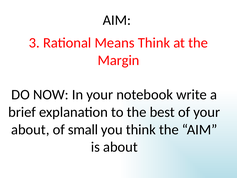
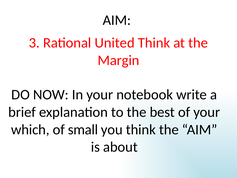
Means: Means -> United
about at (30, 129): about -> which
